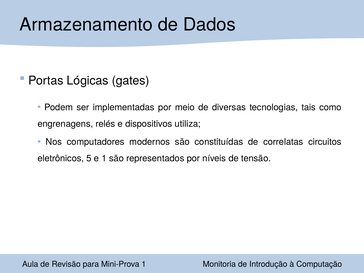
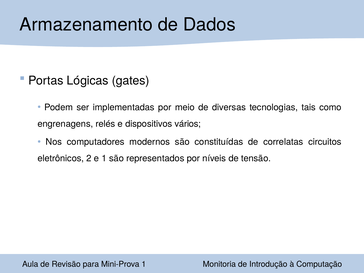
utiliza: utiliza -> vários
5: 5 -> 2
